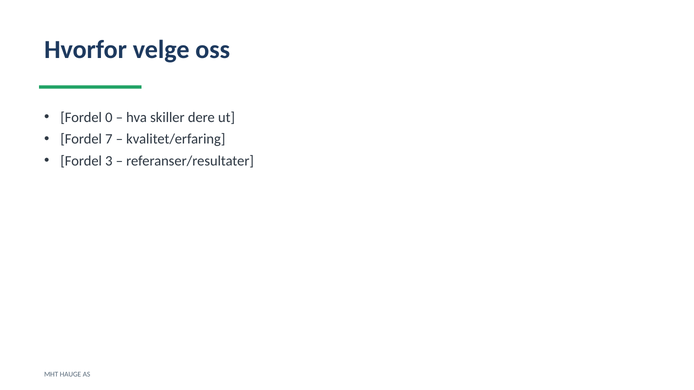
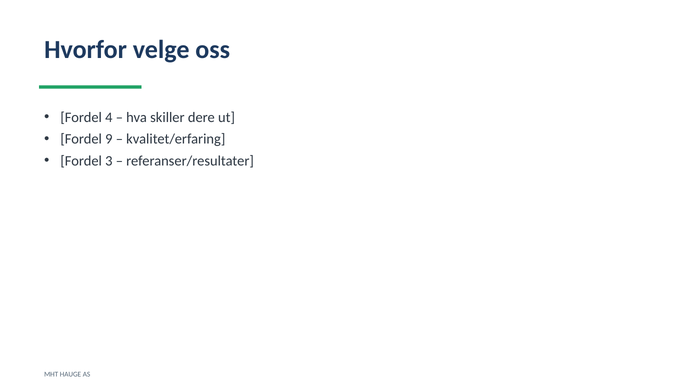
0: 0 -> 4
7: 7 -> 9
